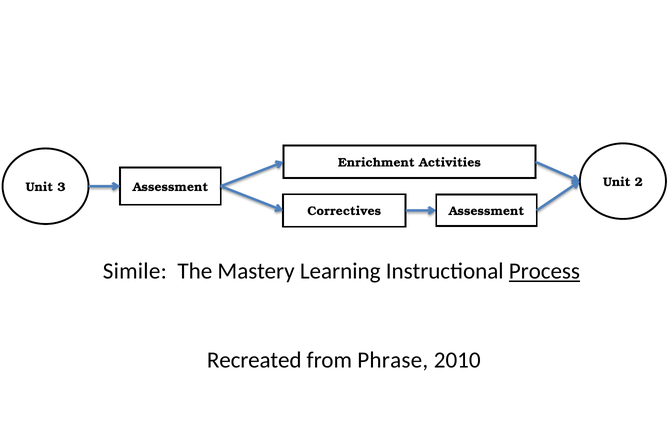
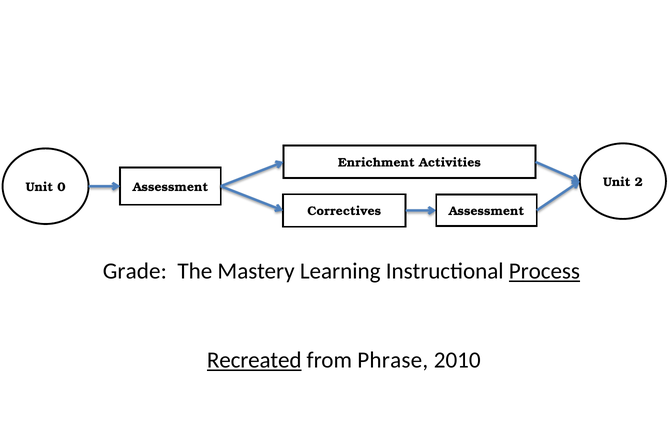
3: 3 -> 0
Simile: Simile -> Grade
Recreated underline: none -> present
